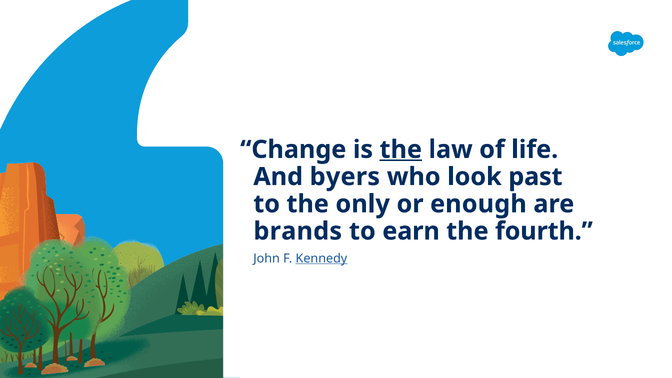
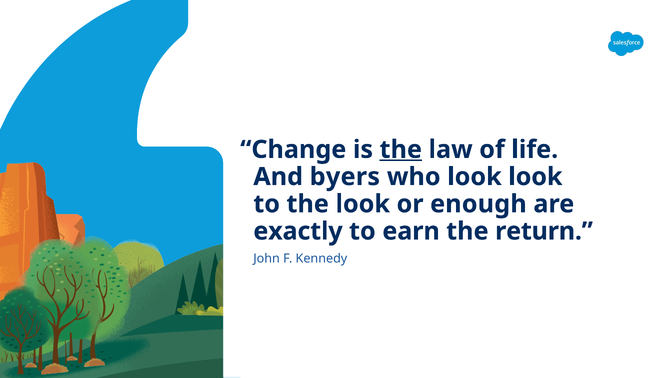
look past: past -> look
the only: only -> look
brands: brands -> exactly
fourth: fourth -> return
Kennedy underline: present -> none
